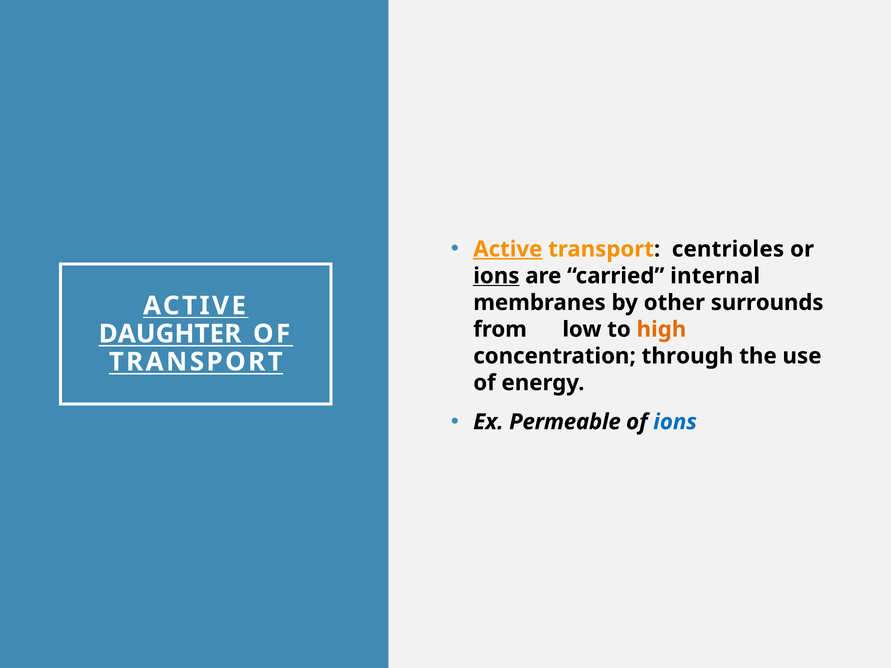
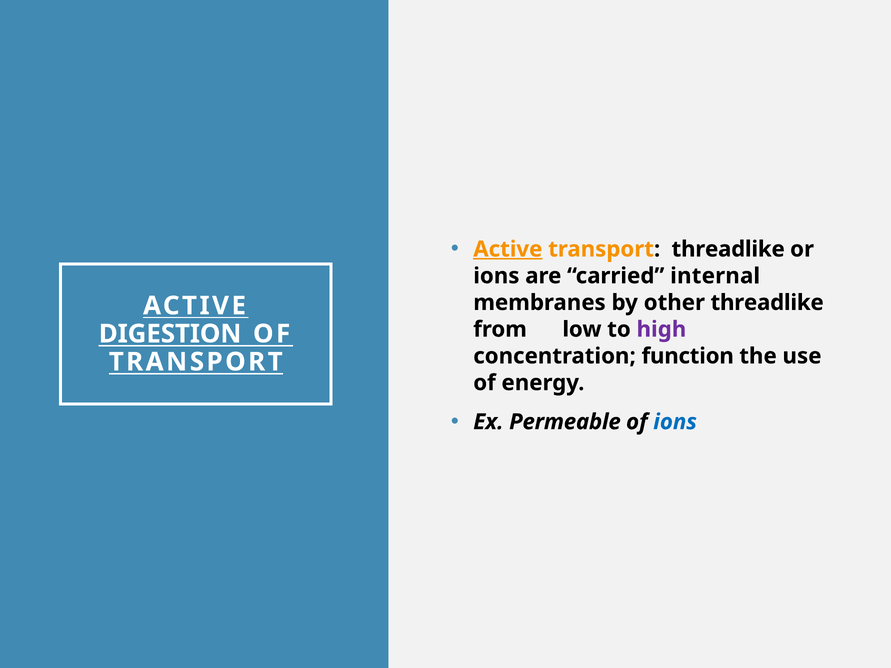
transport centrioles: centrioles -> threadlike
ions at (496, 276) underline: present -> none
other surrounds: surrounds -> threadlike
high colour: orange -> purple
DAUGHTER: DAUGHTER -> DIGESTION
through: through -> function
